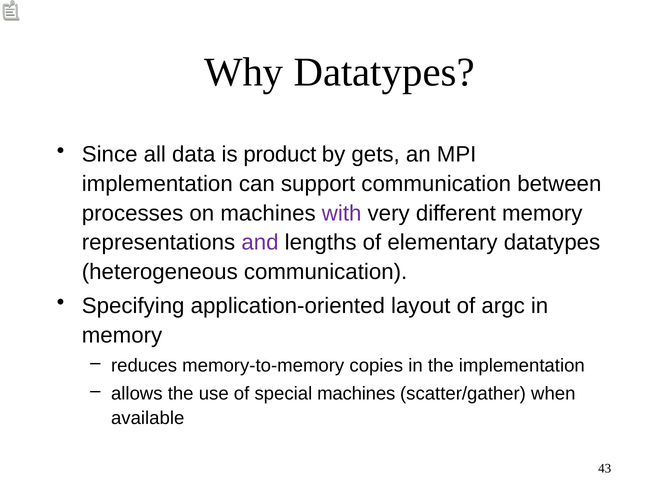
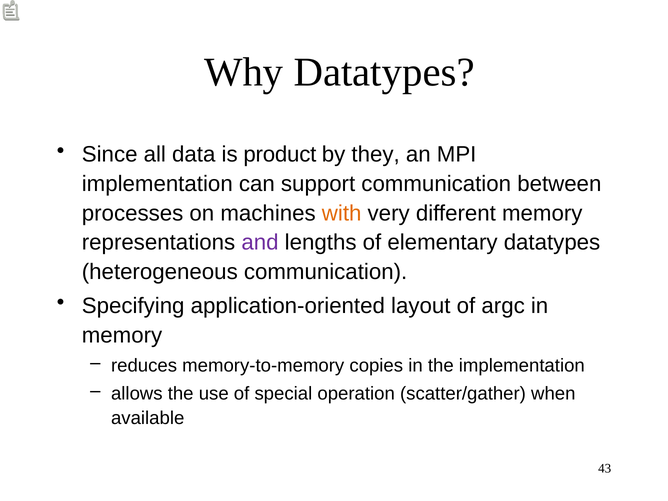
gets: gets -> they
with colour: purple -> orange
special machines: machines -> operation
